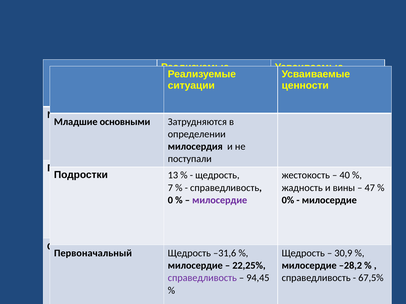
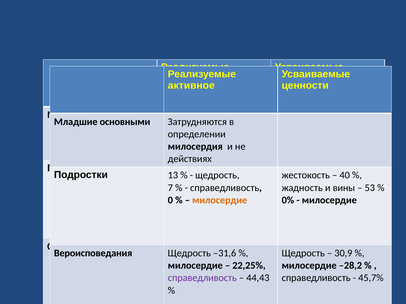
ситуации: ситуации -> активное
поступали: поступали -> действиях
47: 47 -> 53
милосердие at (220, 200) colour: purple -> orange
Первоначальный: Первоначальный -> Вероисповедания
94,45: 94,45 -> 44,43
67,5%: 67,5% -> 45,7%
